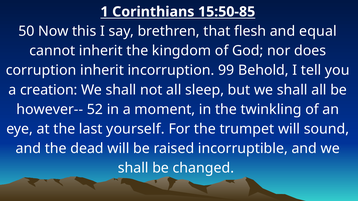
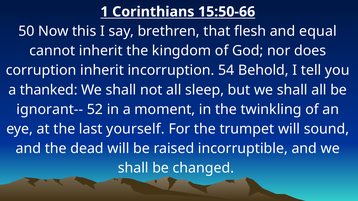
15:50-85: 15:50-85 -> 15:50-66
99: 99 -> 54
creation: creation -> thanked
however--: however-- -> ignorant--
